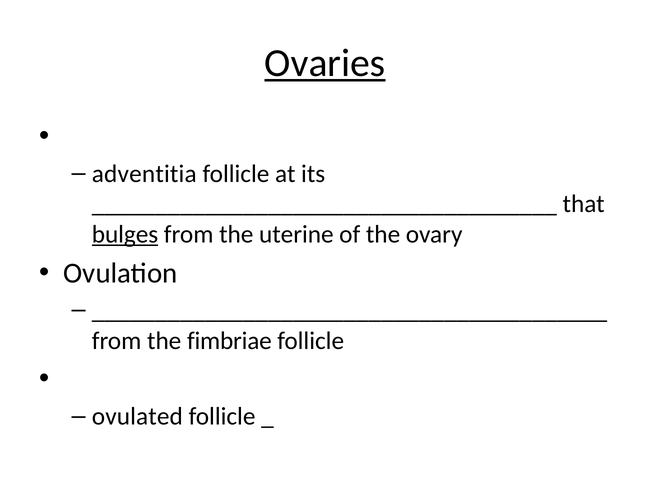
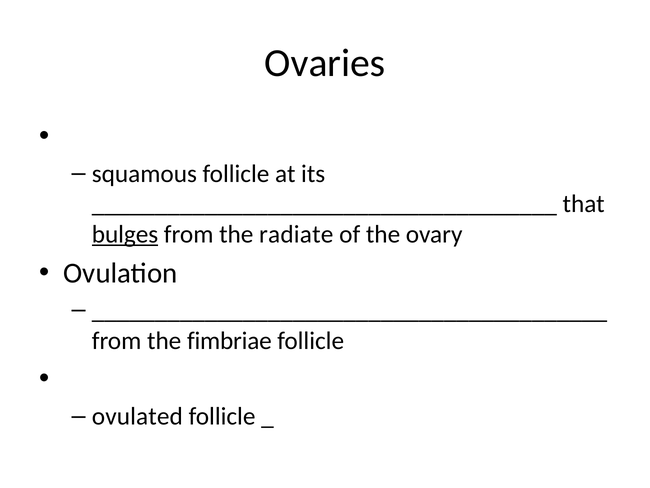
Ovaries underline: present -> none
adventitia: adventitia -> squamous
uterine: uterine -> radiate
